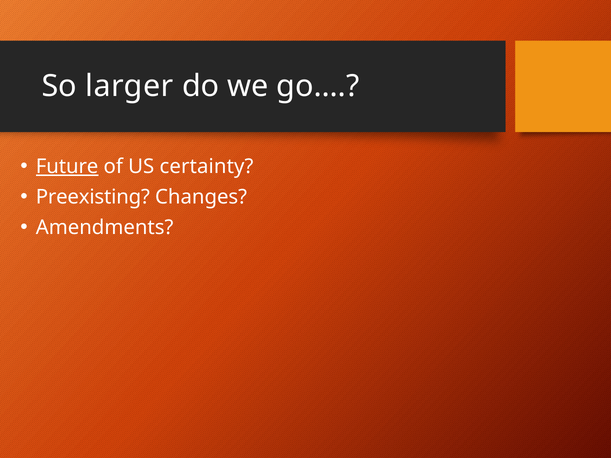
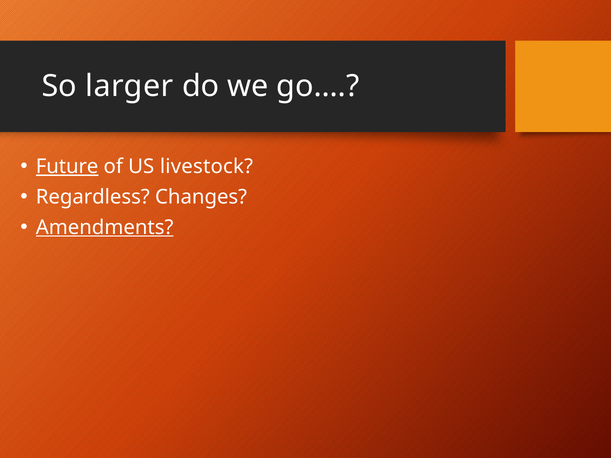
certainty: certainty -> livestock
Preexisting: Preexisting -> Regardless
Amendments underline: none -> present
